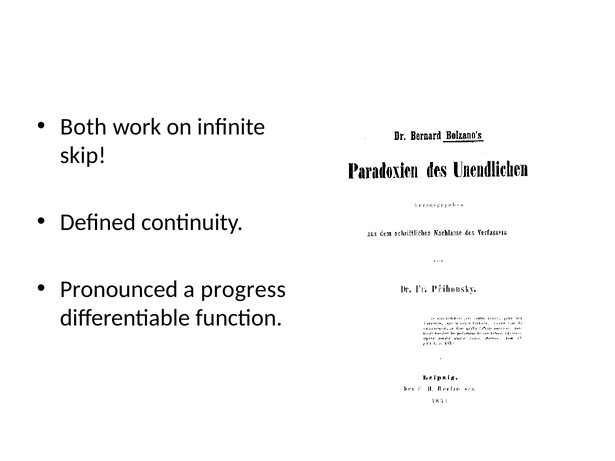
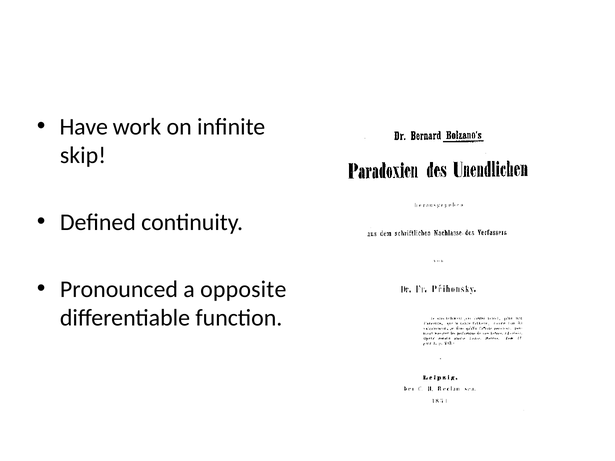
Both: Both -> Have
progress: progress -> opposite
